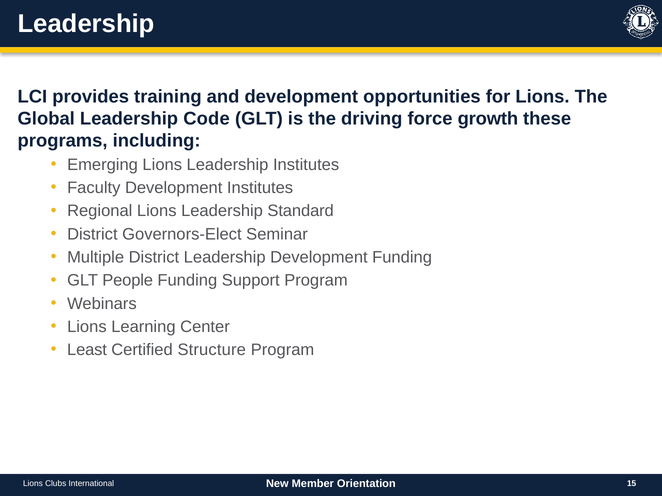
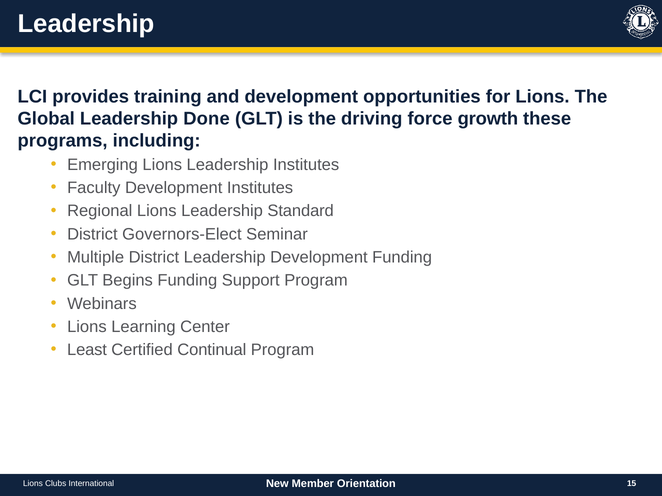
Code: Code -> Done
People: People -> Begins
Structure: Structure -> Continual
